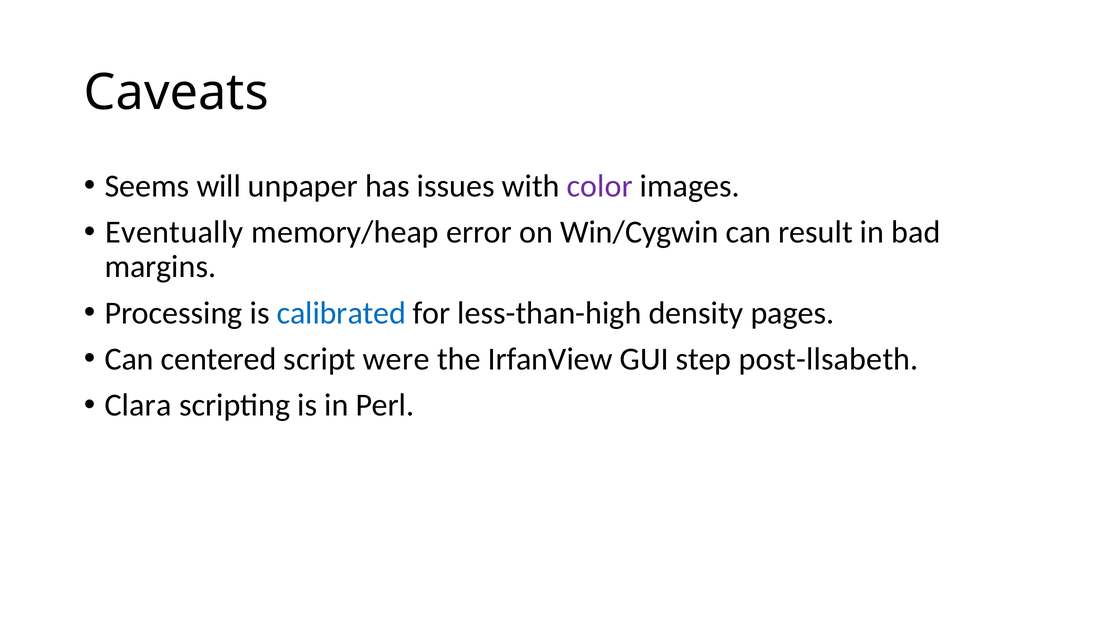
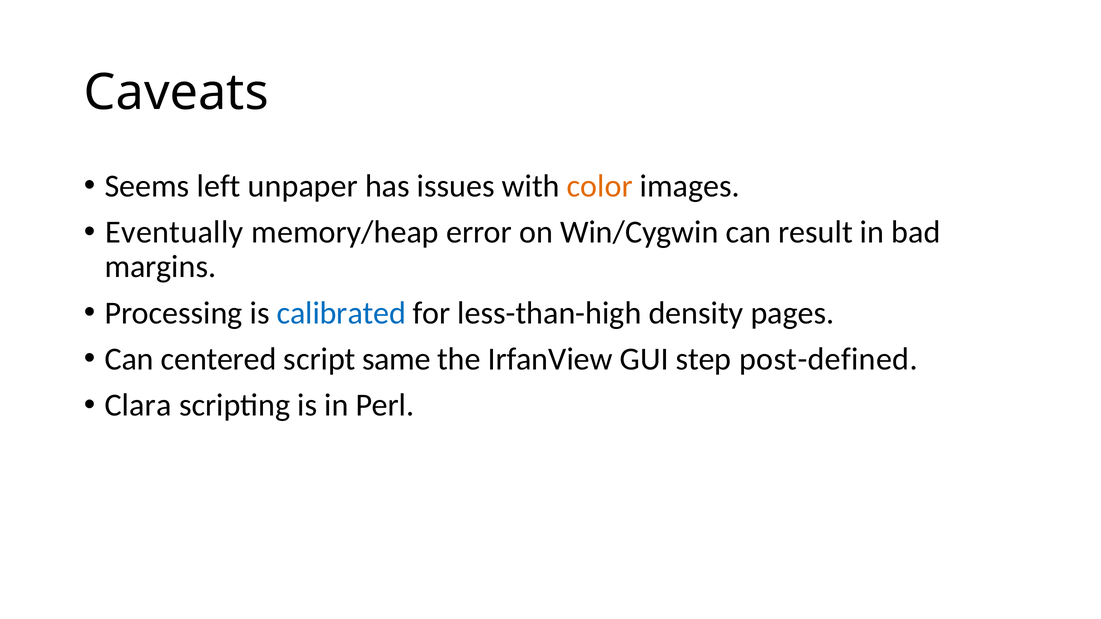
will: will -> left
color colour: purple -> orange
were: were -> same
post-llsabeth: post-llsabeth -> post-defined
